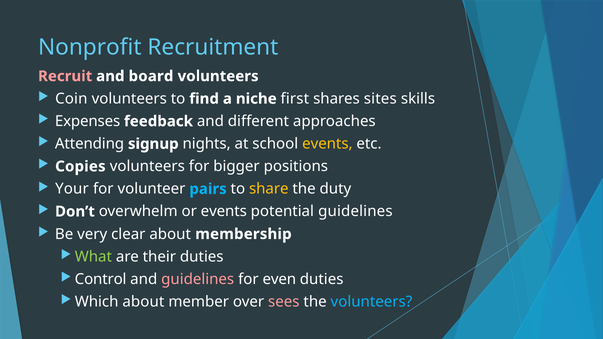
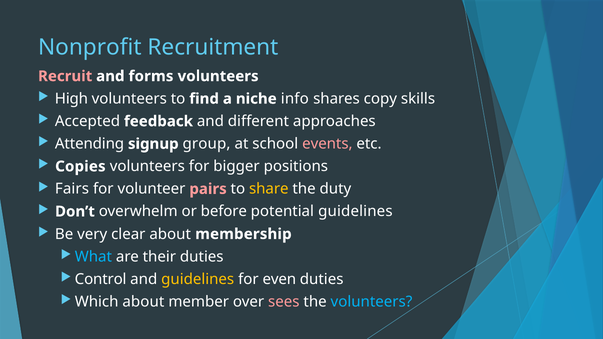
board: board -> forms
Coin: Coin -> High
first: first -> info
sites: sites -> copy
Expenses: Expenses -> Accepted
nights: nights -> group
events at (327, 144) colour: yellow -> pink
Your: Your -> Fairs
pairs colour: light blue -> pink
or events: events -> before
What colour: light green -> light blue
guidelines at (198, 279) colour: pink -> yellow
